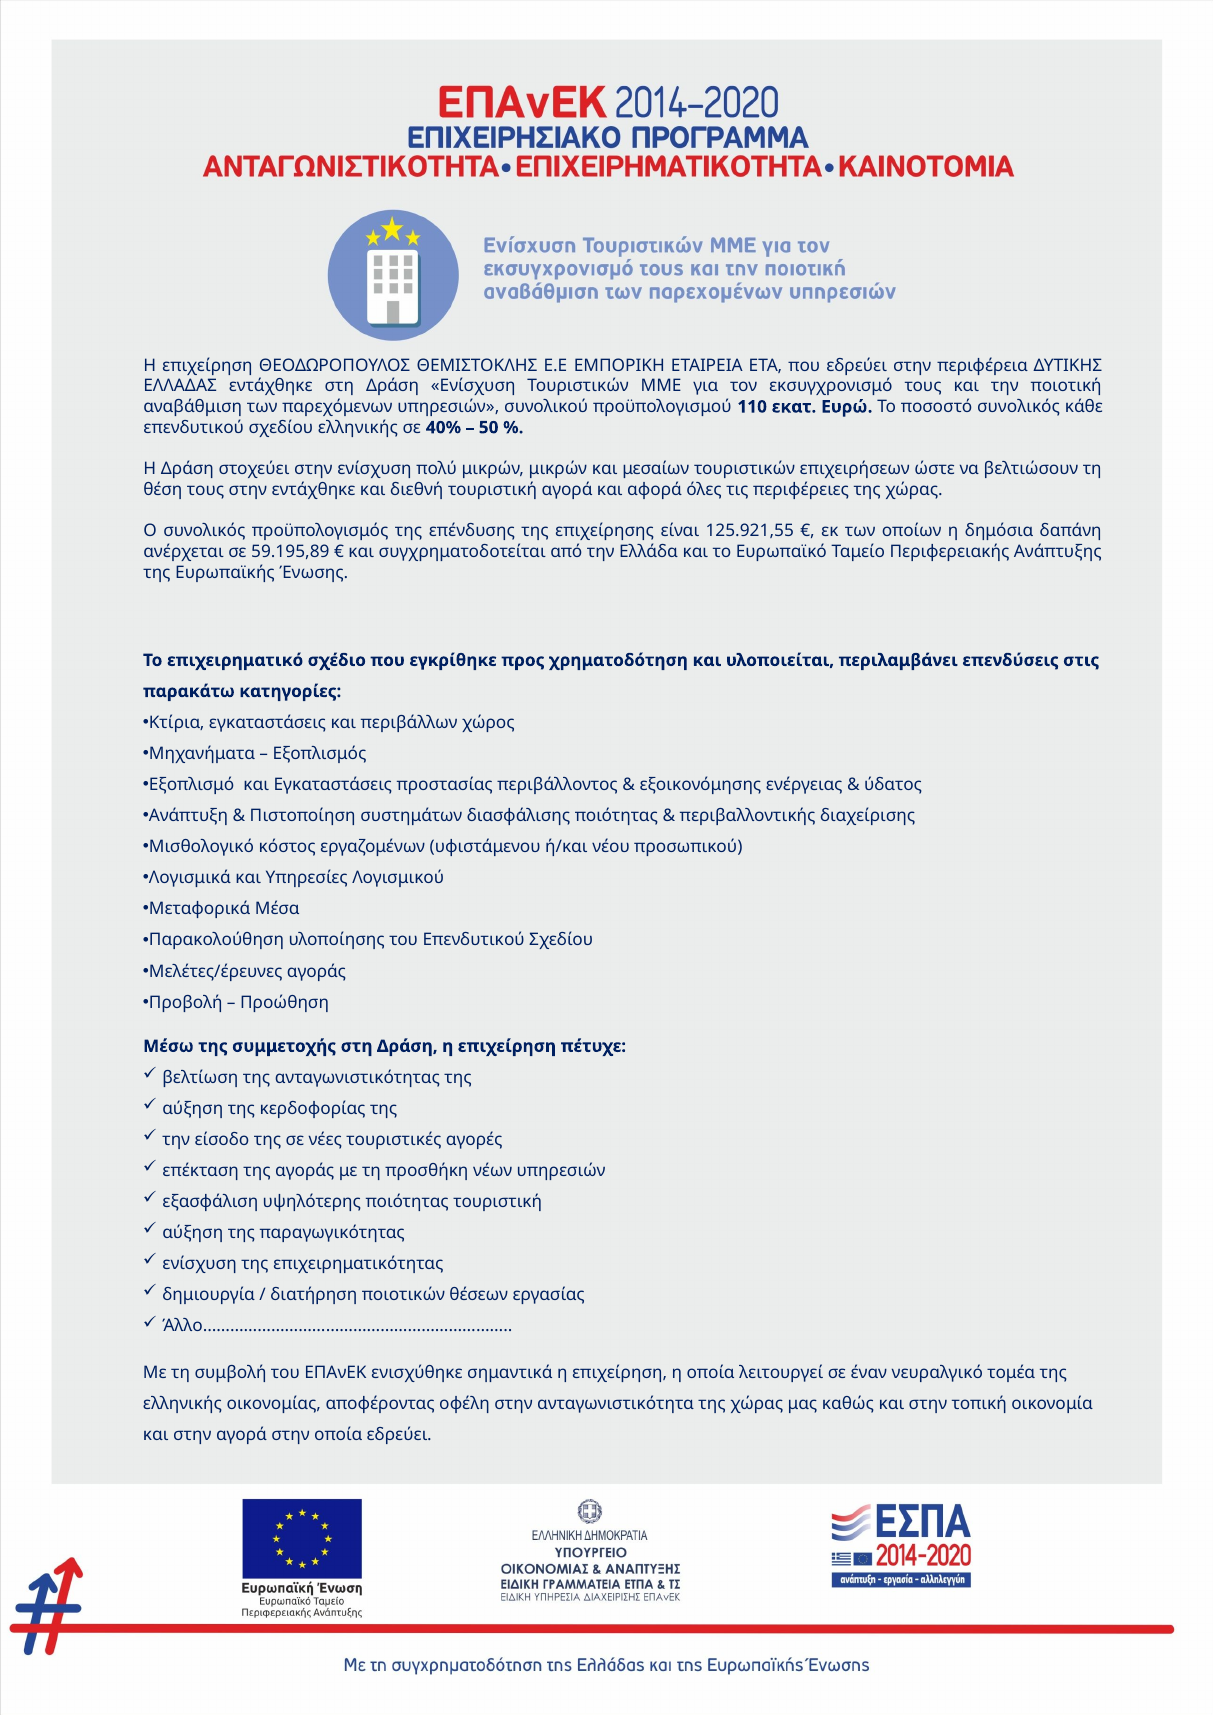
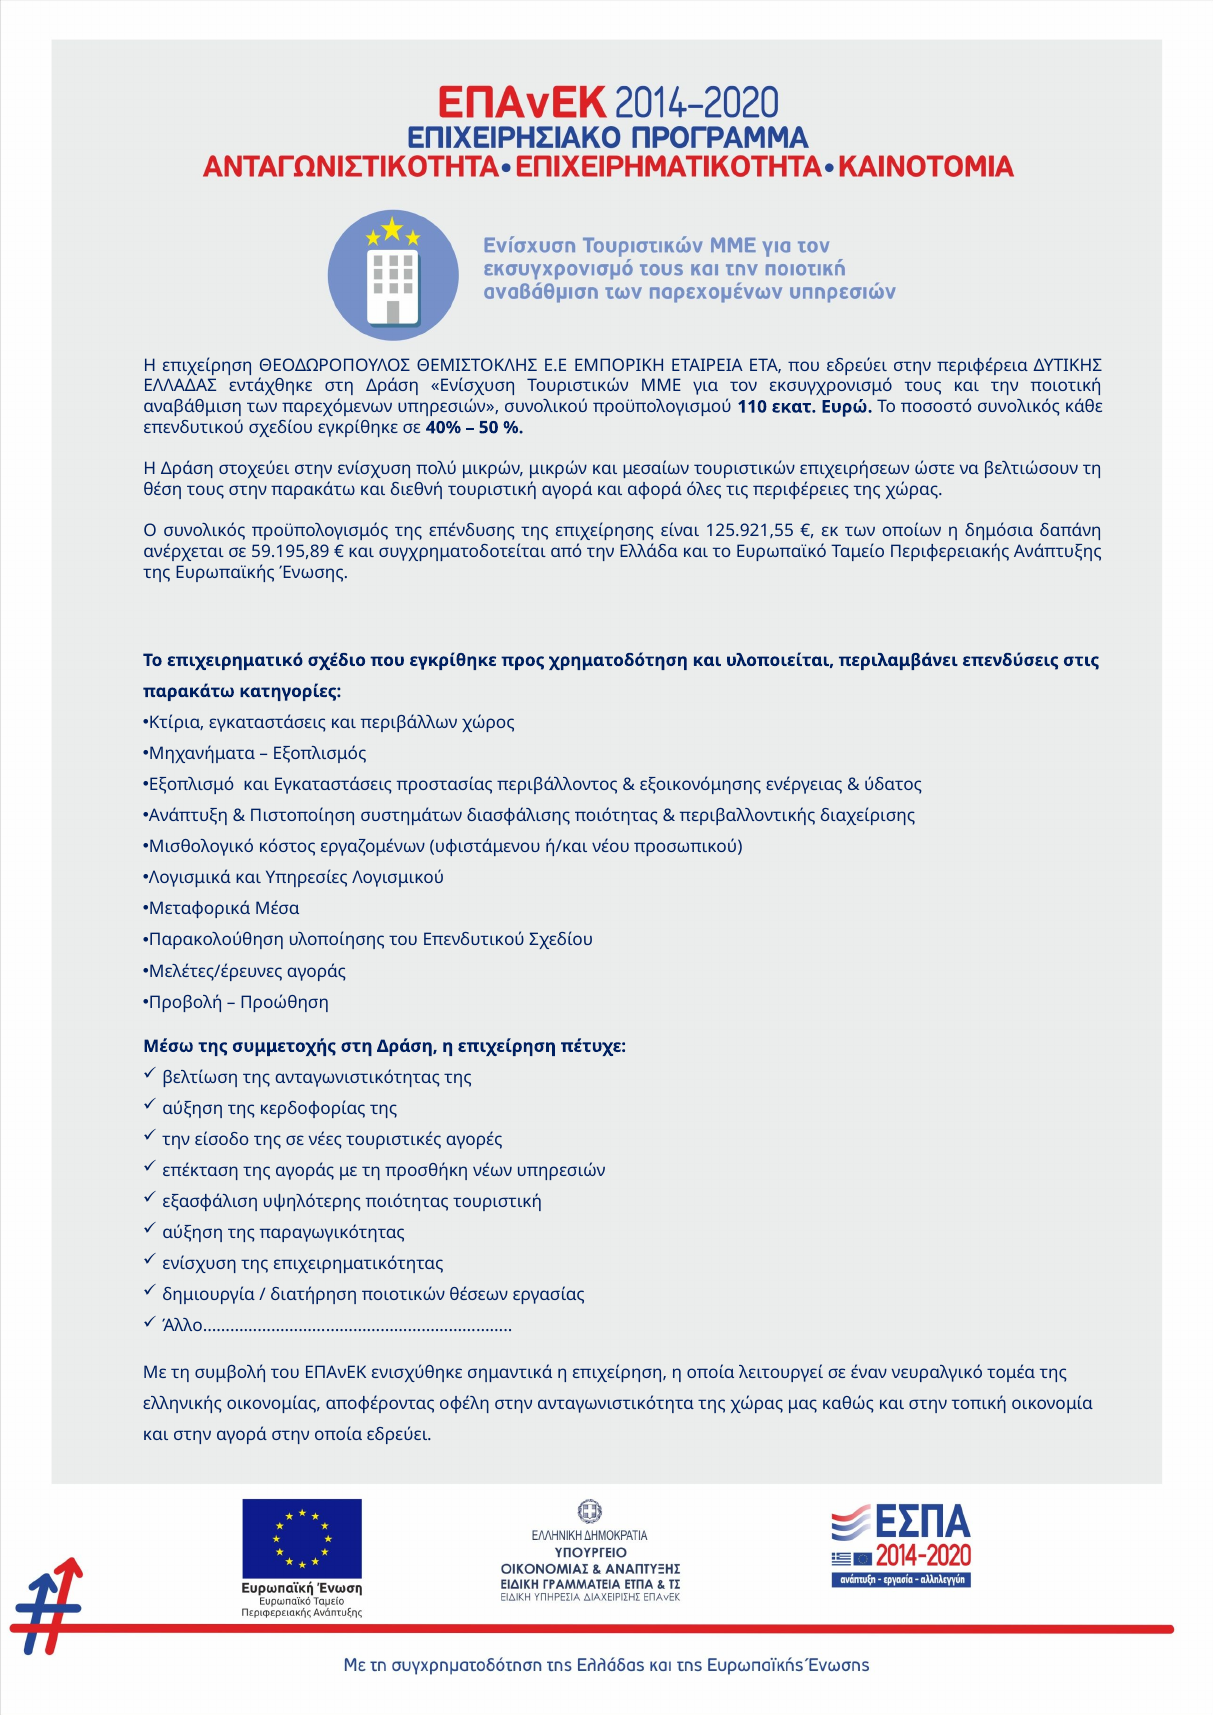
σχεδίου ελληνικής: ελληνικής -> εγκρίθηκε
στην εντάχθηκε: εντάχθηκε -> παρακάτω
